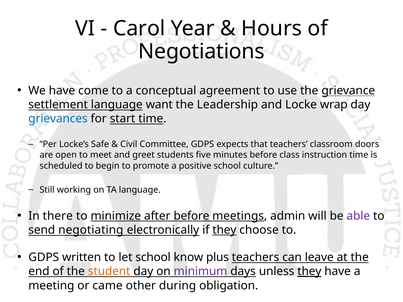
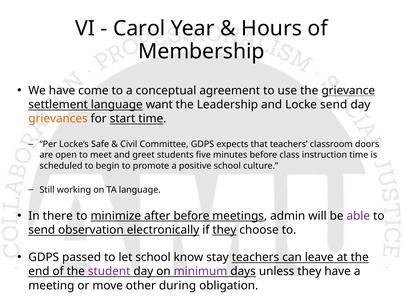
Negotiations: Negotiations -> Membership
Locke wrap: wrap -> send
grievances colour: blue -> orange
negotiating: negotiating -> observation
written: written -> passed
plus: plus -> stay
student colour: orange -> purple
they at (309, 272) underline: present -> none
came: came -> move
